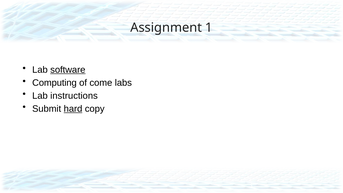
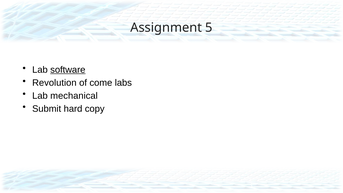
1: 1 -> 5
Computing: Computing -> Revolution
instructions: instructions -> mechanical
hard underline: present -> none
